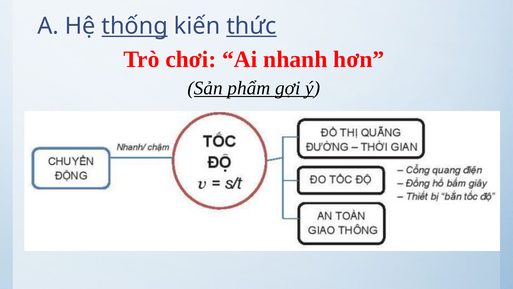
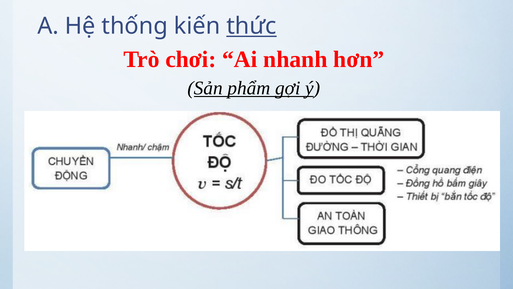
thống underline: present -> none
